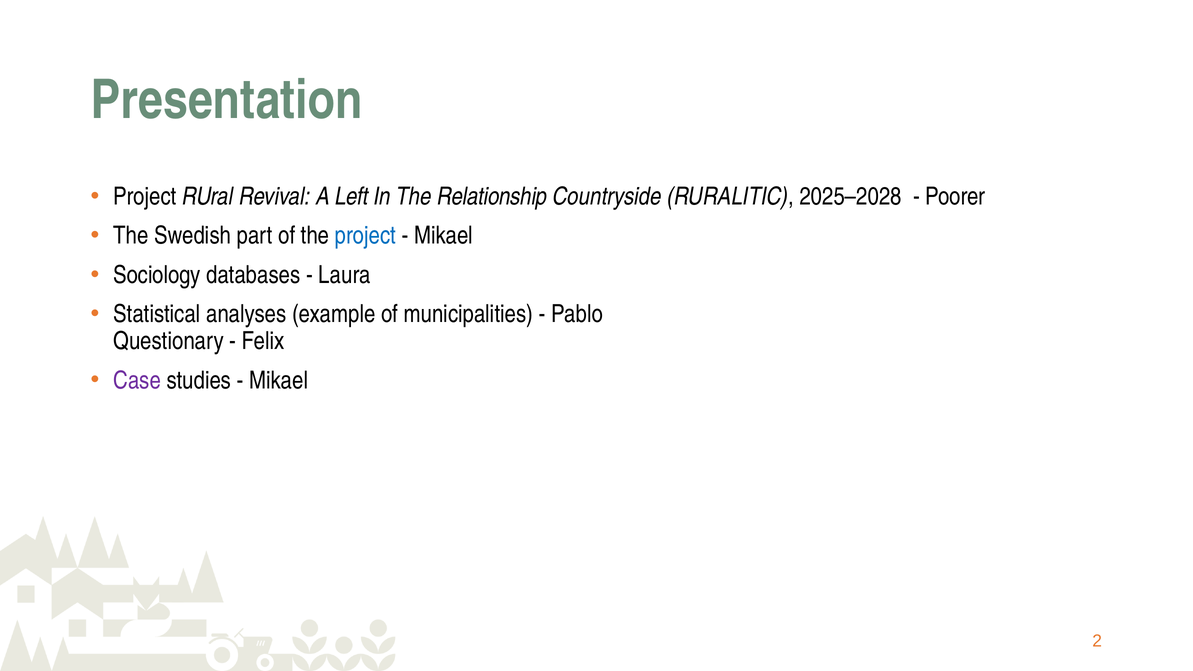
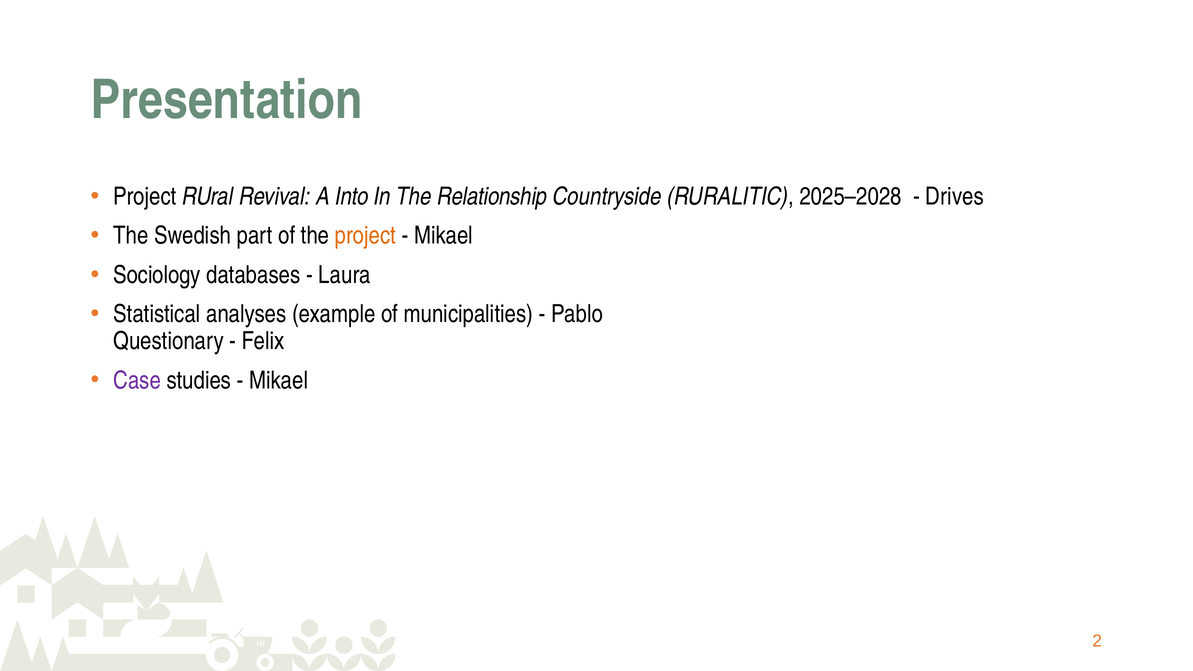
Left: Left -> Into
Poorer: Poorer -> Drives
project at (365, 236) colour: blue -> orange
